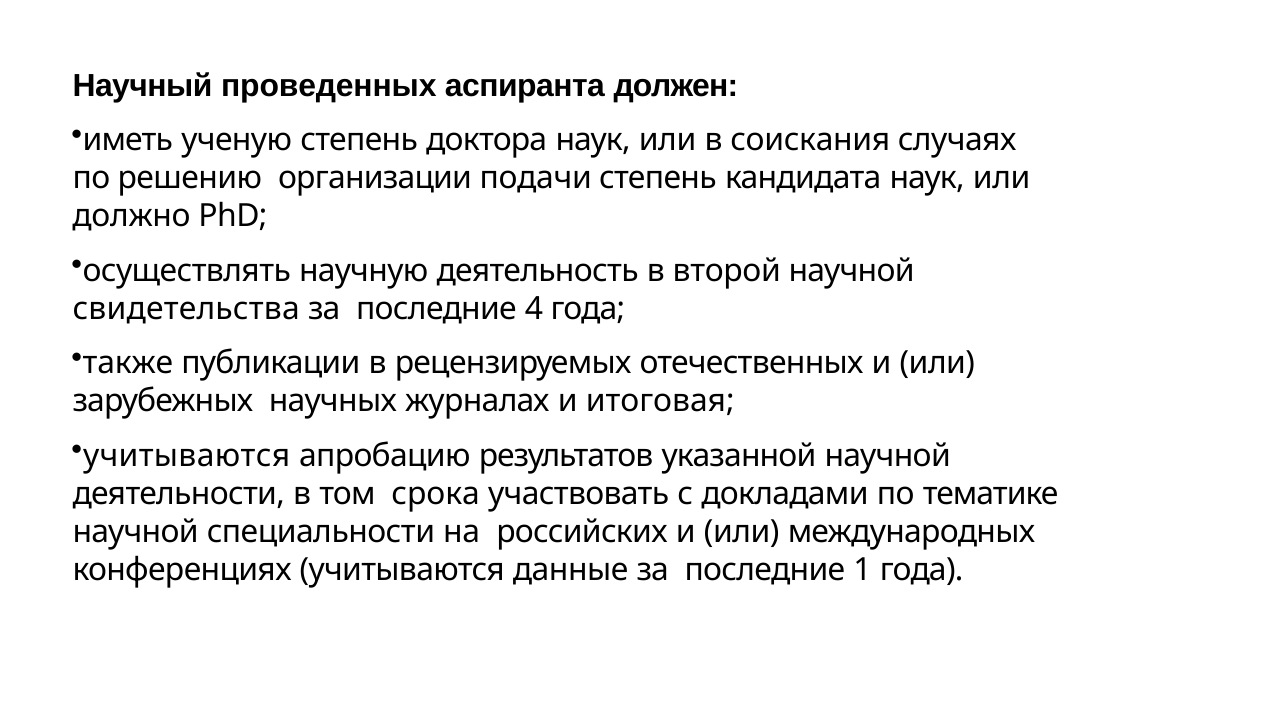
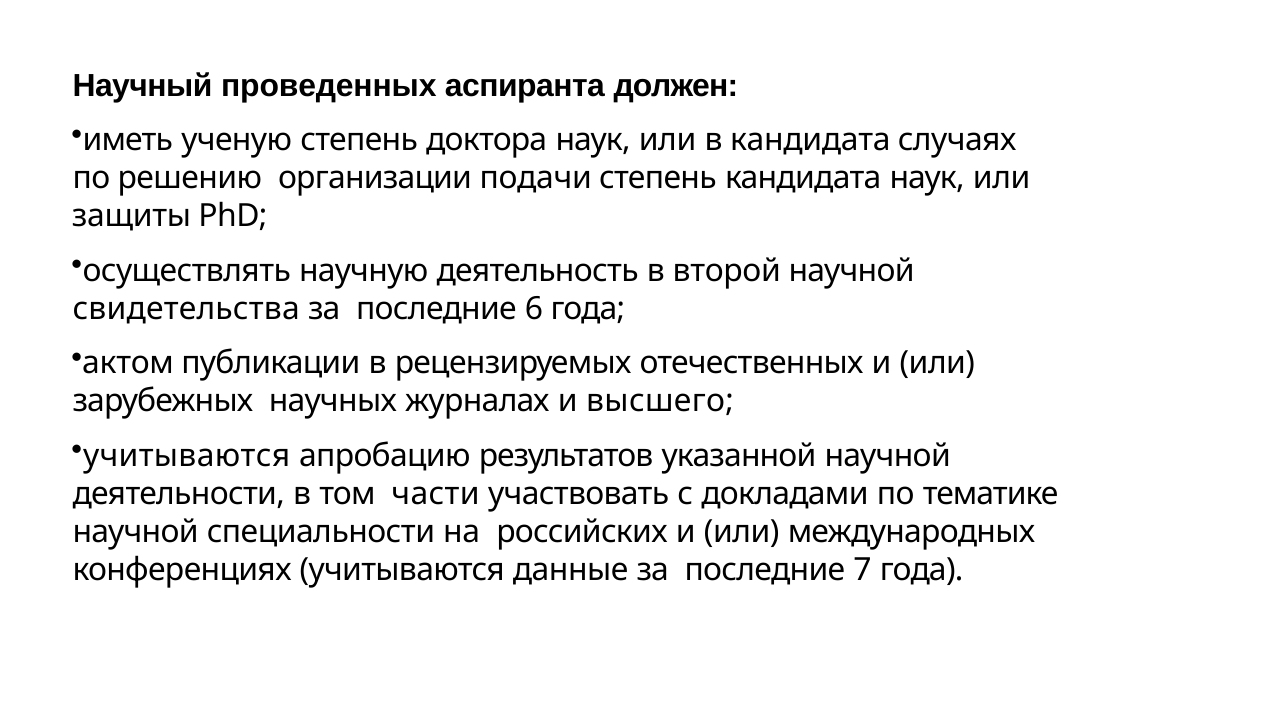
в соискания: соискания -> кандидата
должно: должно -> защиты
4: 4 -> 6
также: также -> актом
итоговая: итоговая -> высшего
срока: срока -> части
1: 1 -> 7
